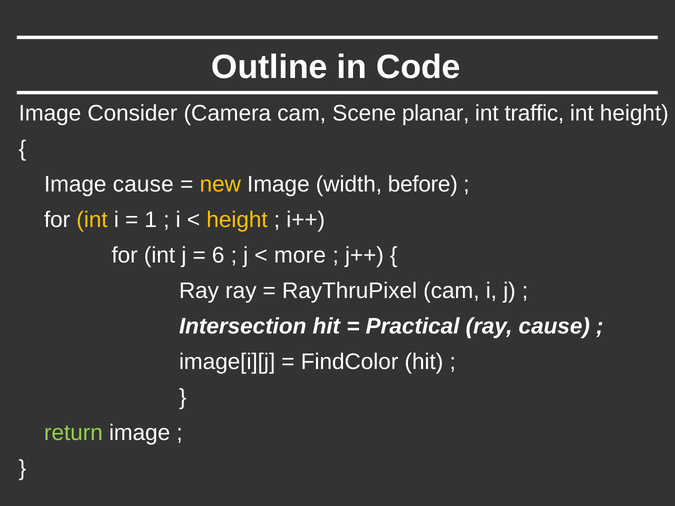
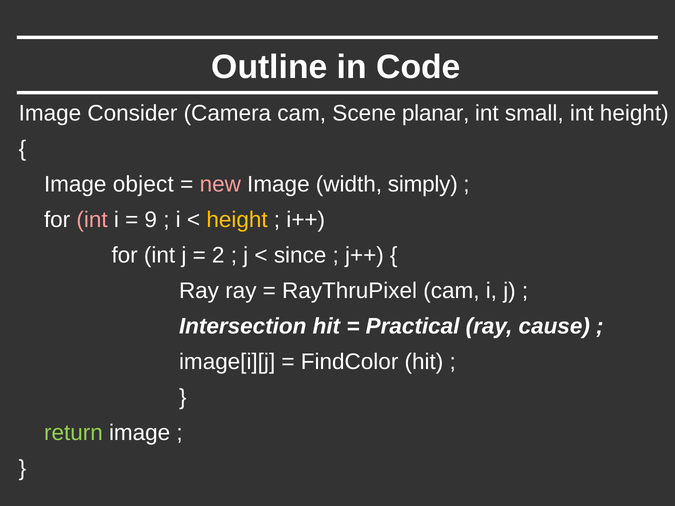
traffic: traffic -> small
Image cause: cause -> object
new colour: yellow -> pink
before: before -> simply
int at (92, 220) colour: yellow -> pink
1: 1 -> 9
6: 6 -> 2
more: more -> since
